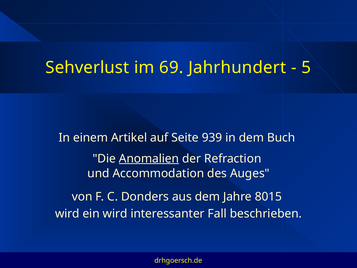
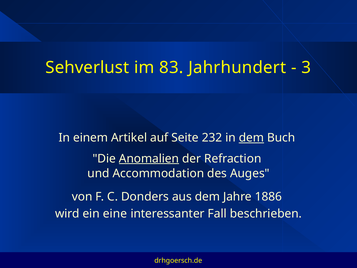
69: 69 -> 83
5: 5 -> 3
939: 939 -> 232
dem at (251, 138) underline: none -> present
8015: 8015 -> 1886
ein wird: wird -> eine
